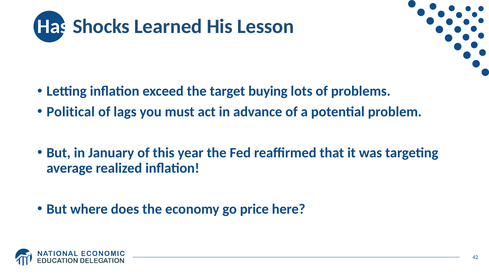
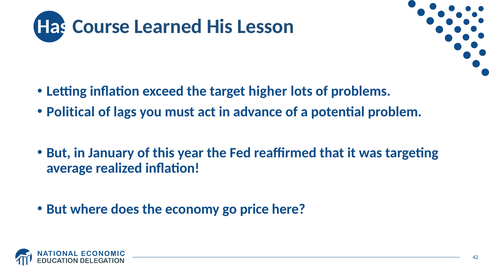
Shocks: Shocks -> Course
buying: buying -> higher
